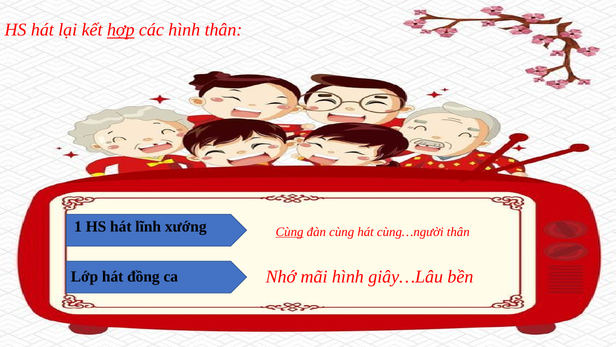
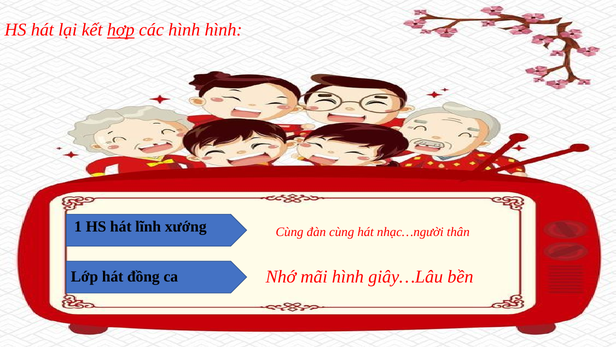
hình thân: thân -> hình
Cùng at (290, 231) underline: present -> none
cùng…người: cùng…người -> nhạc…người
